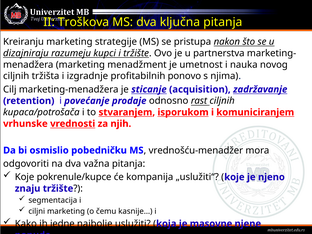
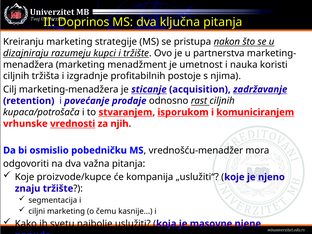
Troškova: Troškova -> Doprinos
novog: novog -> koristi
ponovo: ponovo -> postoje
pokrenule/kupce: pokrenule/kupce -> proizvode/kupce
jedne: jedne -> svetu
